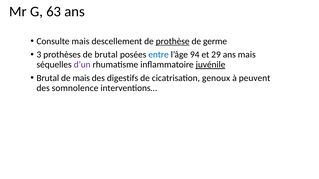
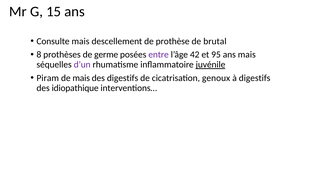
63: 63 -> 15
prothèse underline: present -> none
germe: germe -> brutal
3: 3 -> 8
de brutal: brutal -> germe
entre colour: blue -> purple
94: 94 -> 42
29: 29 -> 95
Brutal at (48, 78): Brutal -> Piram
à peuvent: peuvent -> digestifs
somnolence: somnolence -> idiopathique
